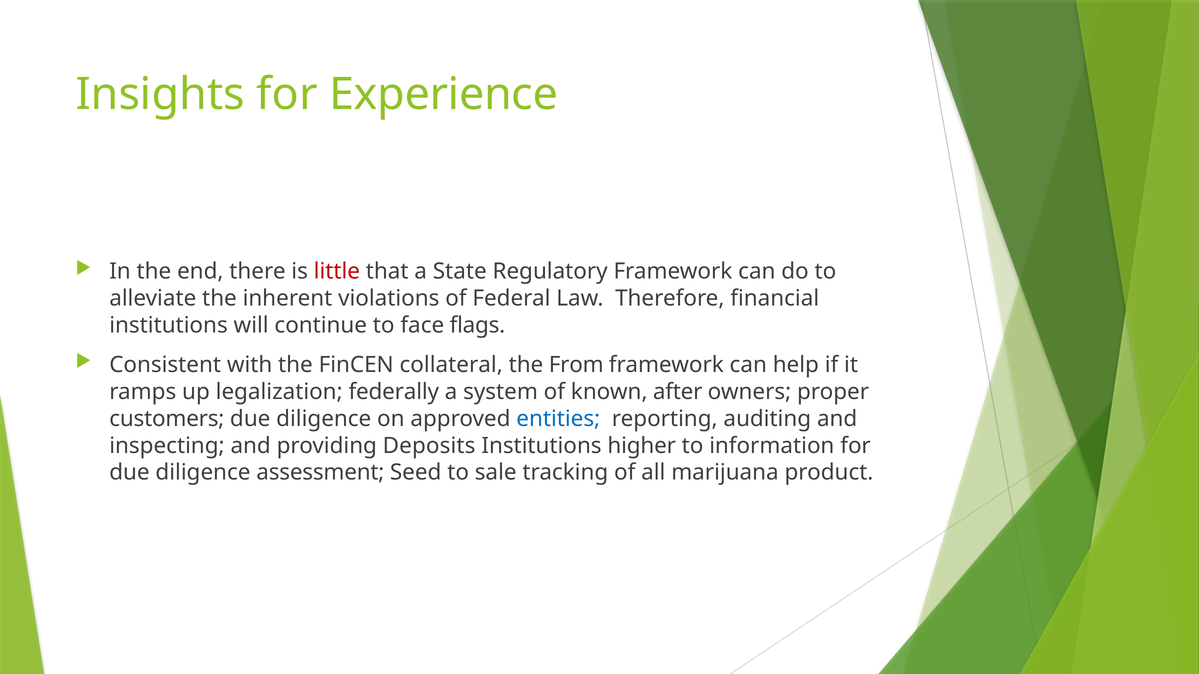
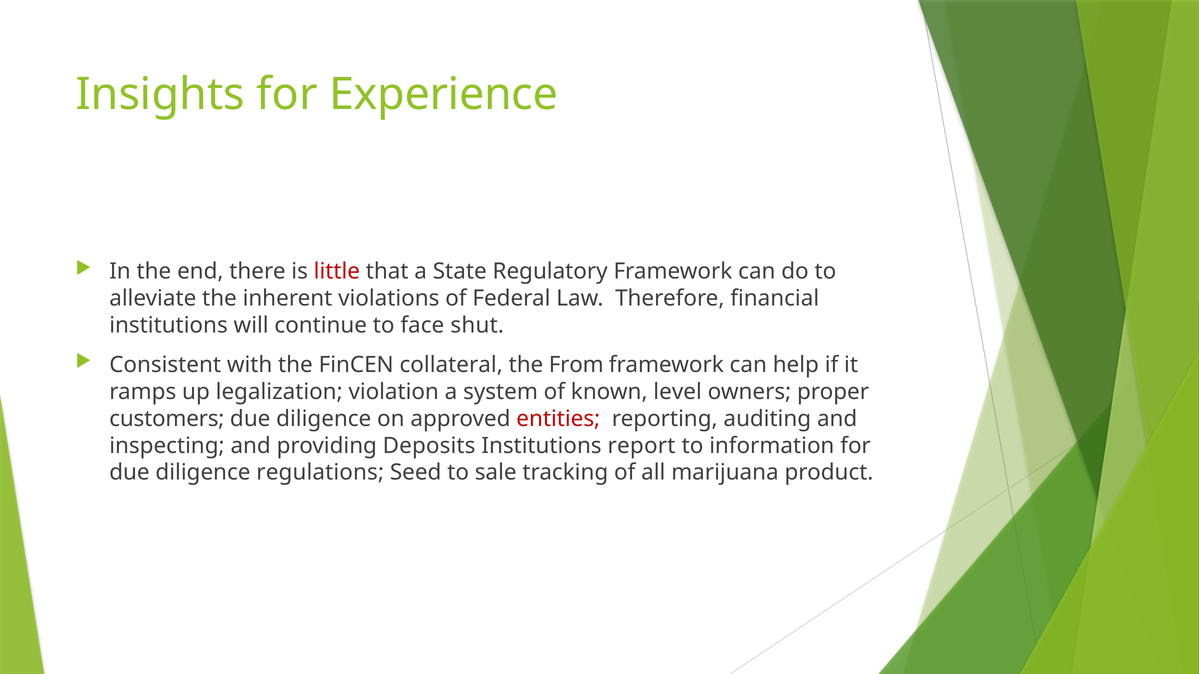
flags: flags -> shut
federally: federally -> violation
after: after -> level
entities colour: blue -> red
higher: higher -> report
assessment: assessment -> regulations
